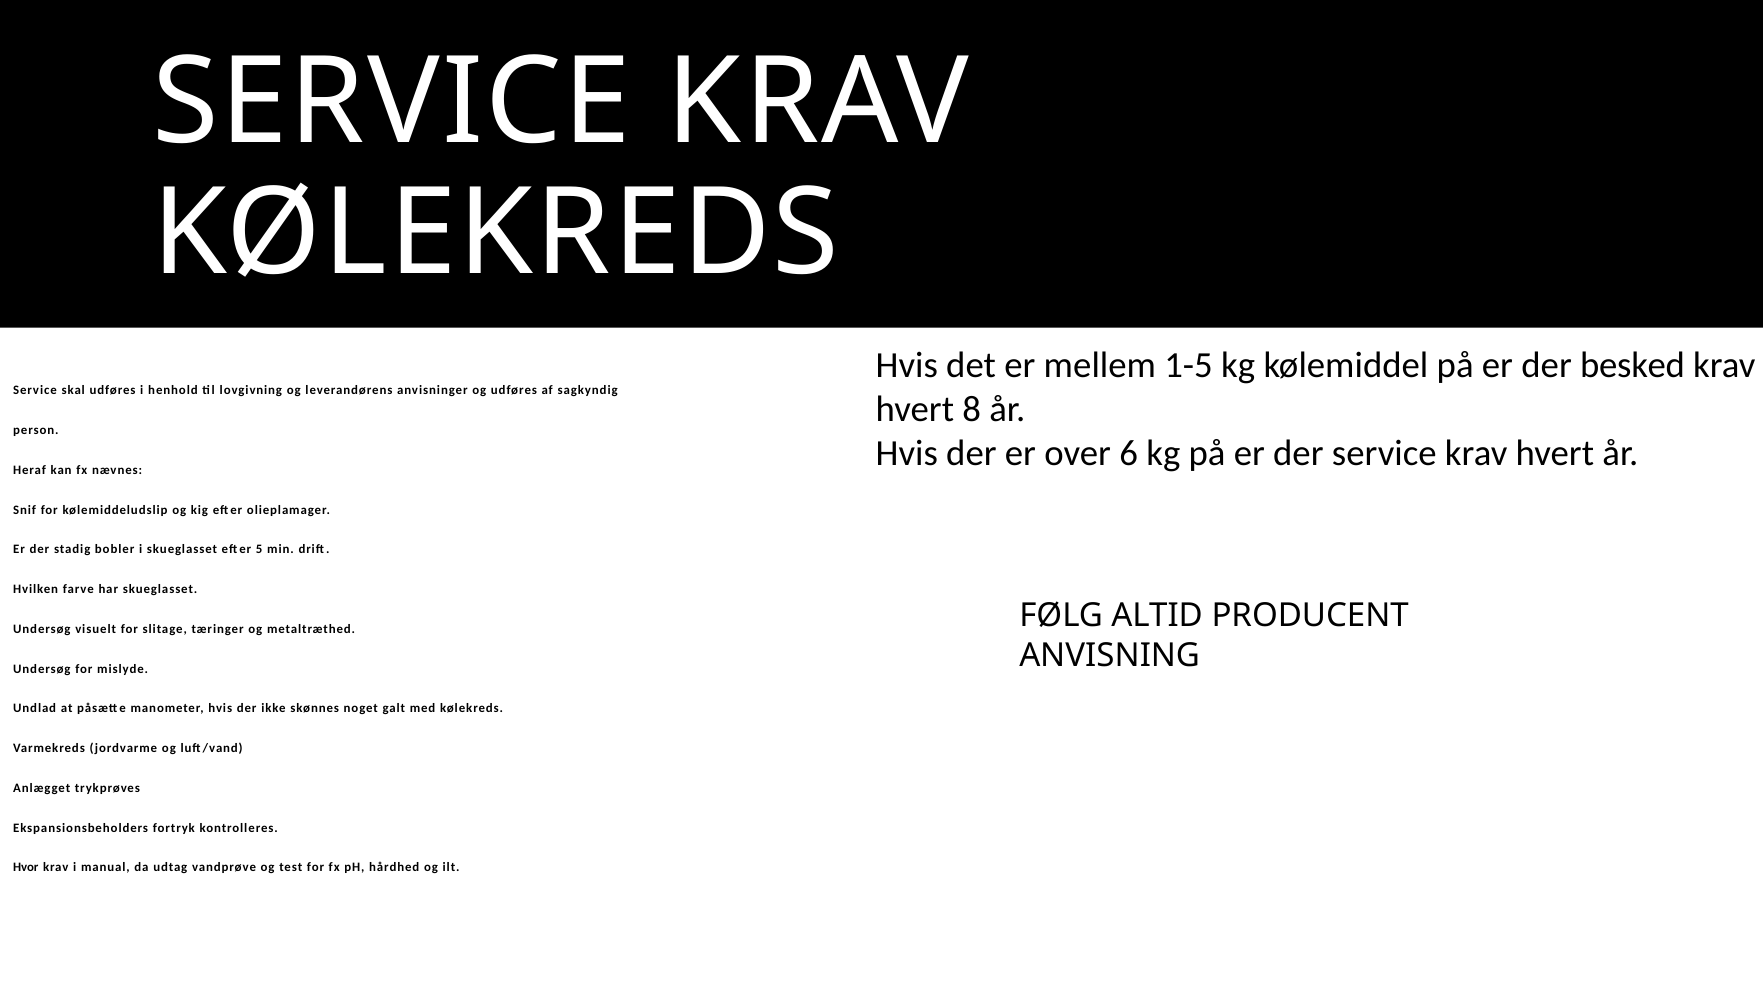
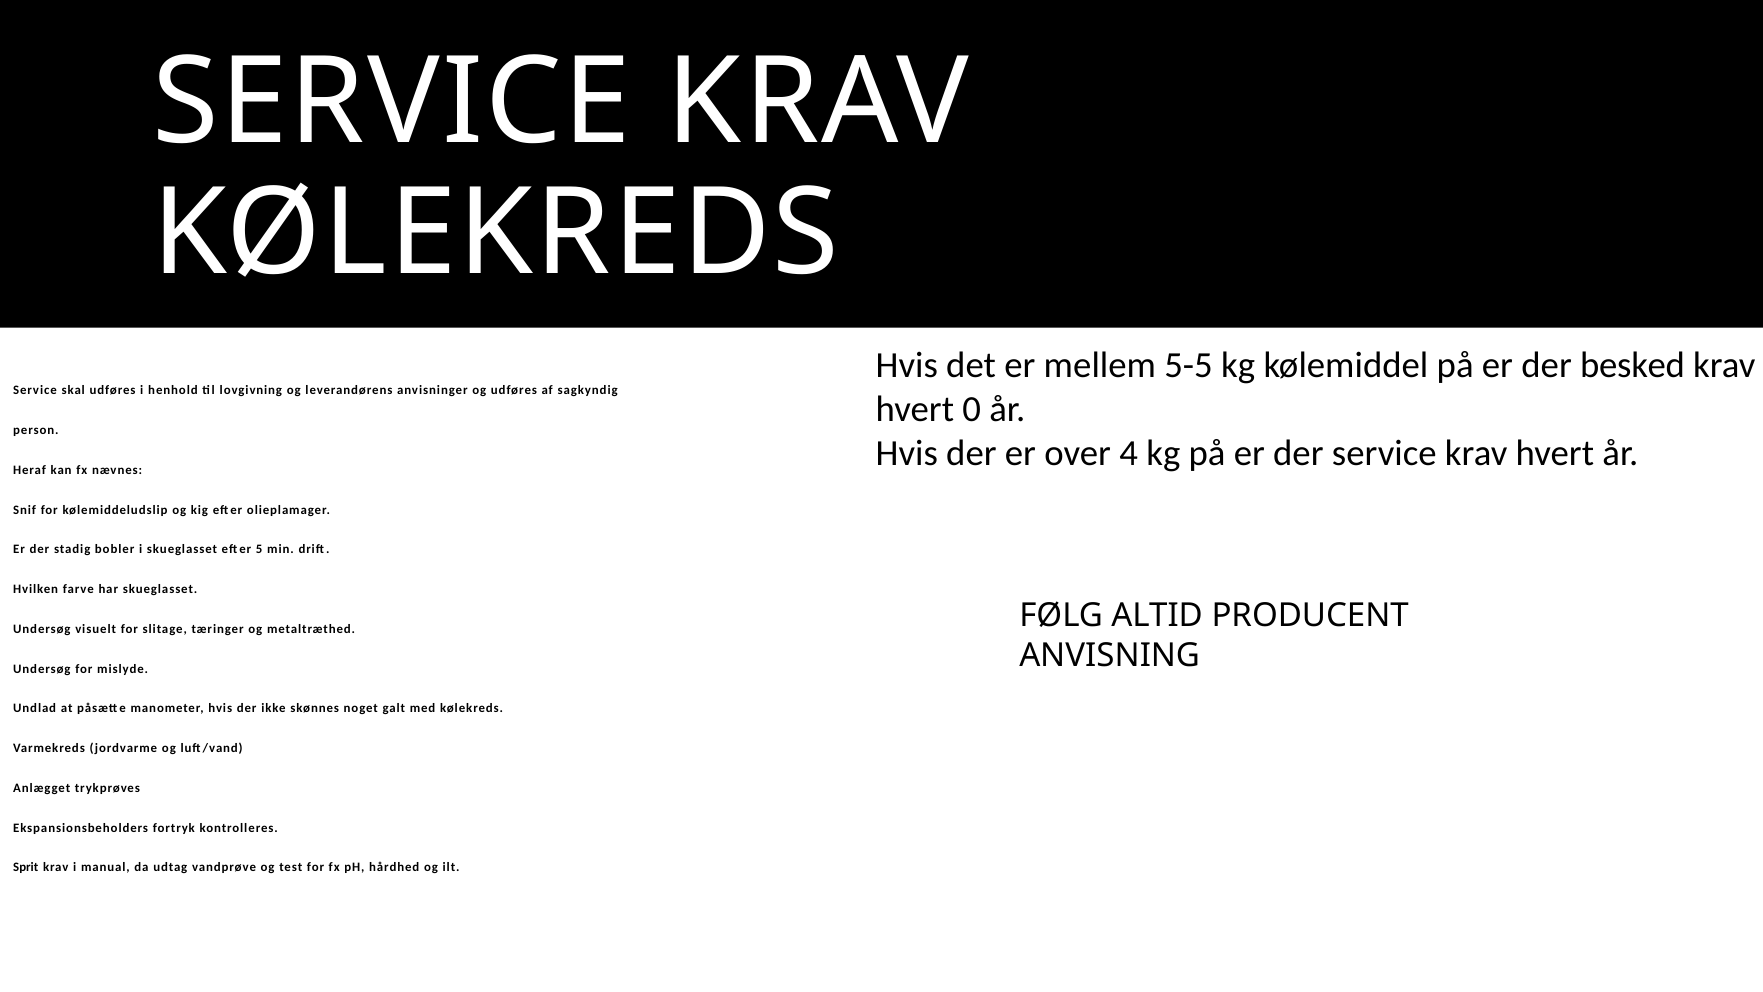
1-5: 1-5 -> 5-5
8: 8 -> 0
6: 6 -> 4
Hvor: Hvor -> Sprit
